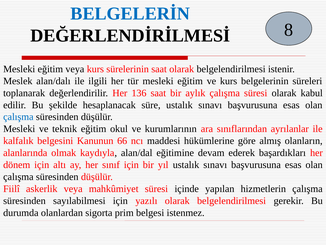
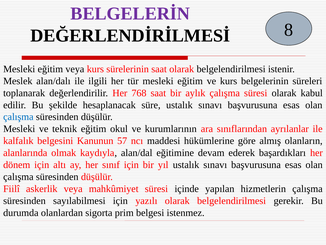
BELGELERİN colour: blue -> purple
136: 136 -> 768
66: 66 -> 57
